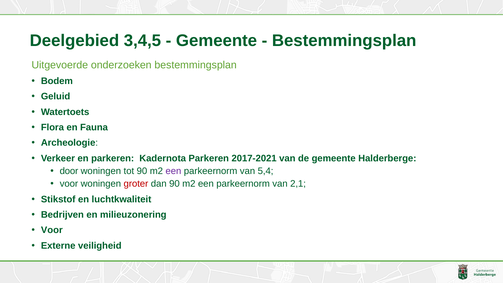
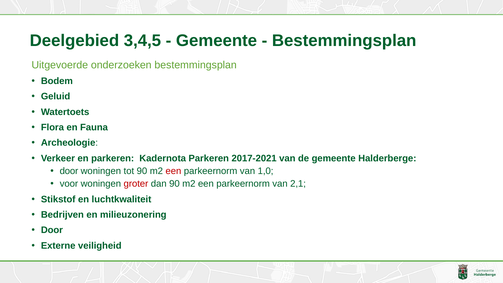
een at (173, 171) colour: purple -> red
5,4: 5,4 -> 1,0
Voor at (52, 230): Voor -> Door
